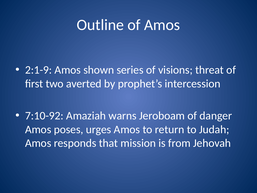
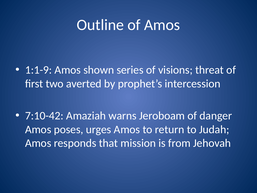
2:1-9: 2:1-9 -> 1:1-9
7:10-92: 7:10-92 -> 7:10-42
